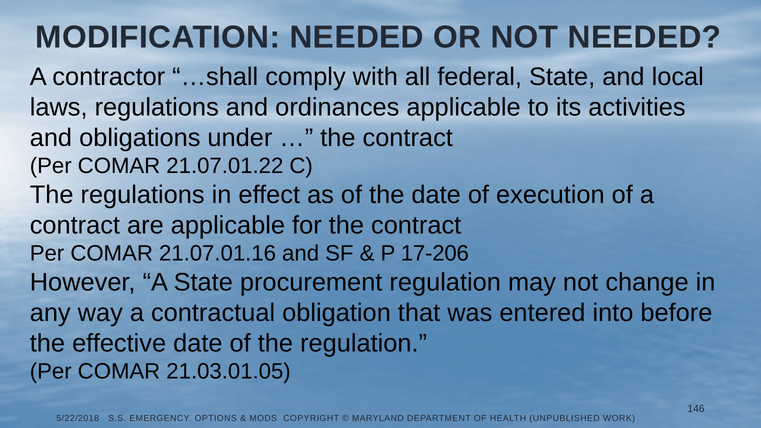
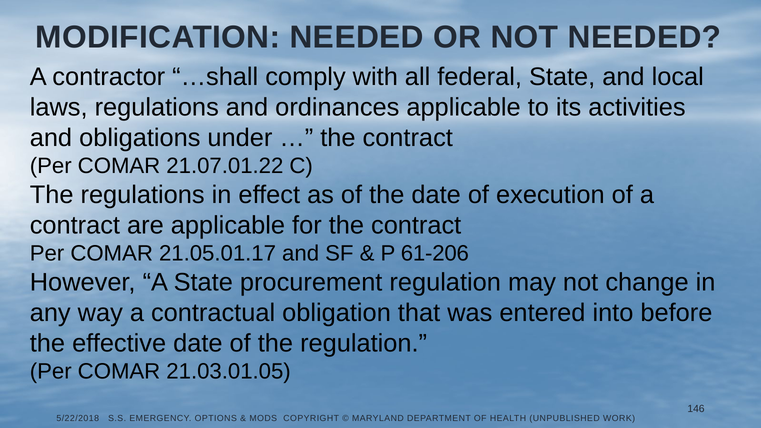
21.07.01.16: 21.07.01.16 -> 21.05.01.17
17-206: 17-206 -> 61-206
